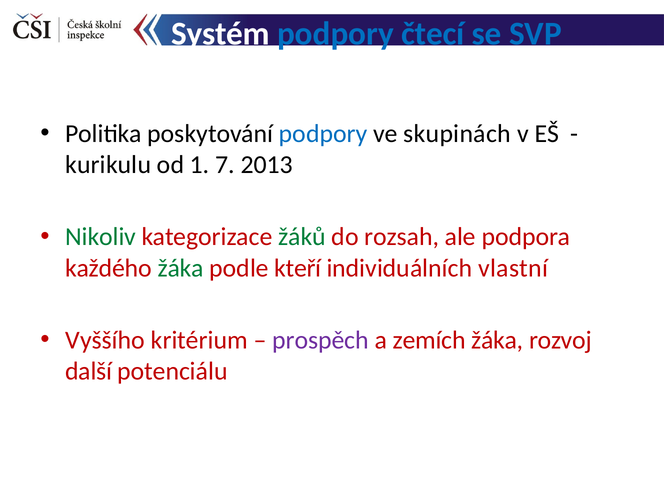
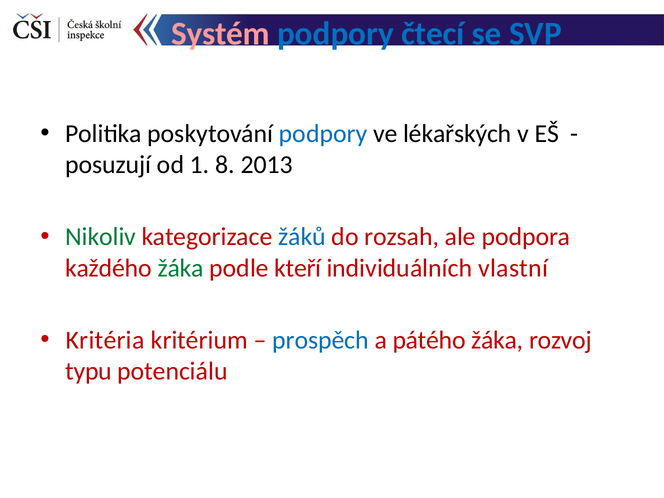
Systém colour: white -> pink
skupinách: skupinách -> lékařských
kurikulu: kurikulu -> posuzují
7: 7 -> 8
žáků colour: green -> blue
Vyššího: Vyššího -> Kritéria
prospěch colour: purple -> blue
zemích: zemích -> pátého
další: další -> typu
